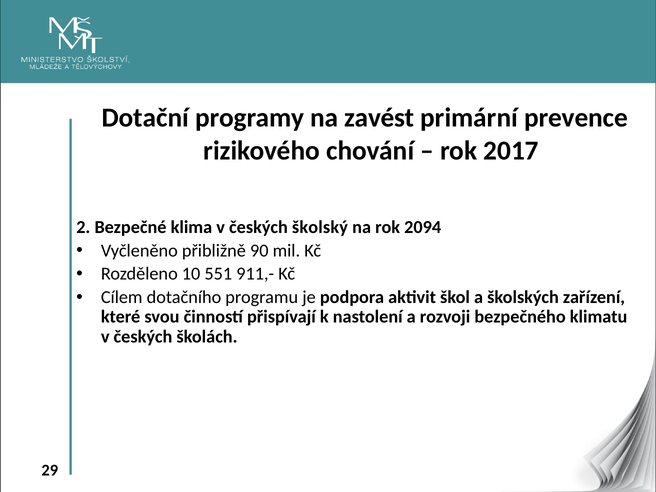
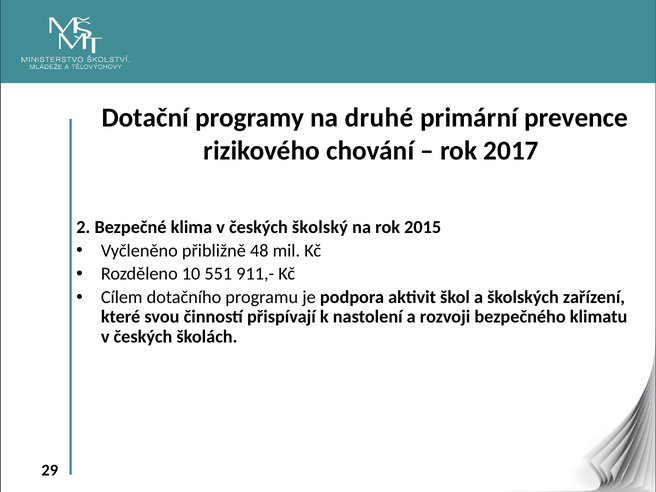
zavést: zavést -> druhé
2094: 2094 -> 2015
90: 90 -> 48
